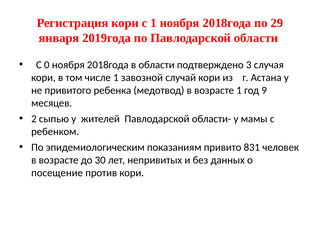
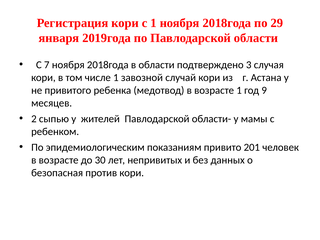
0: 0 -> 7
831: 831 -> 201
посещение: посещение -> безопасная
